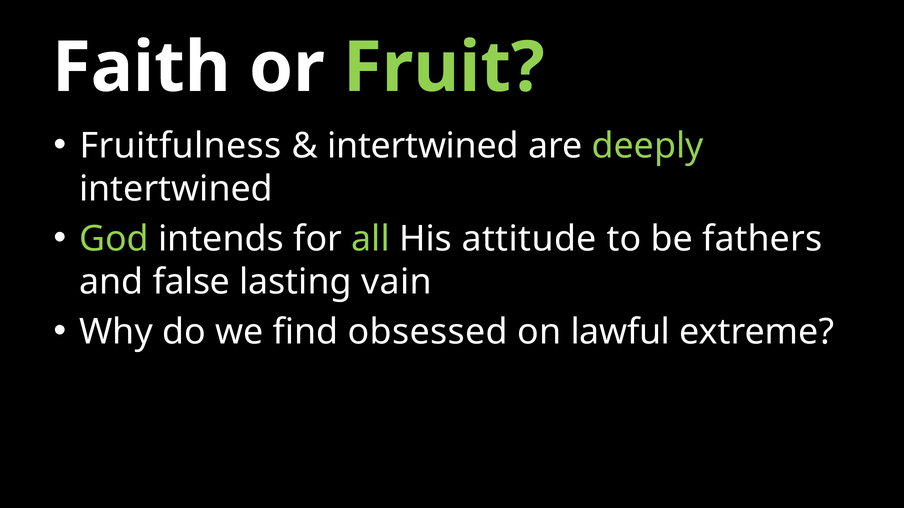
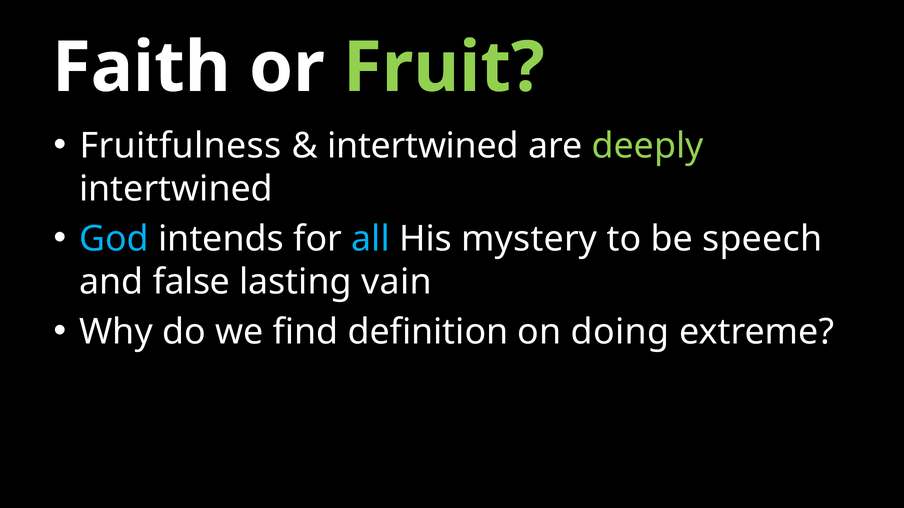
God colour: light green -> light blue
all colour: light green -> light blue
attitude: attitude -> mystery
fathers: fathers -> speech
obsessed: obsessed -> definition
lawful: lawful -> doing
